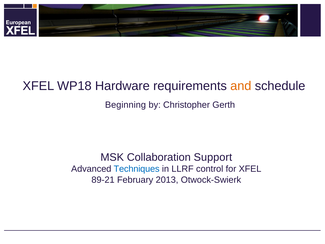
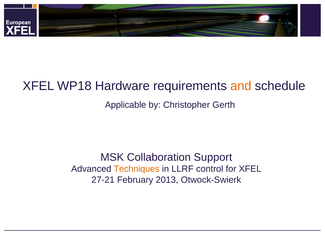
Beginning: Beginning -> Applicable
Techniques colour: blue -> orange
89-21: 89-21 -> 27-21
